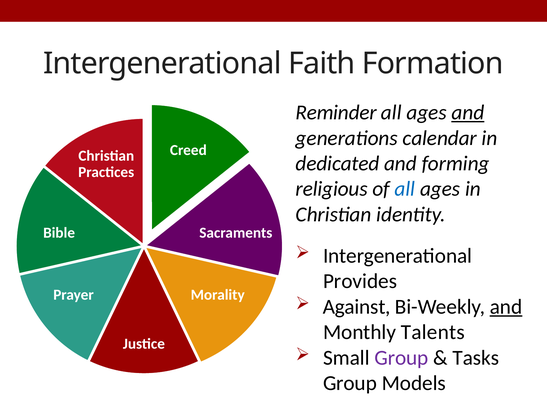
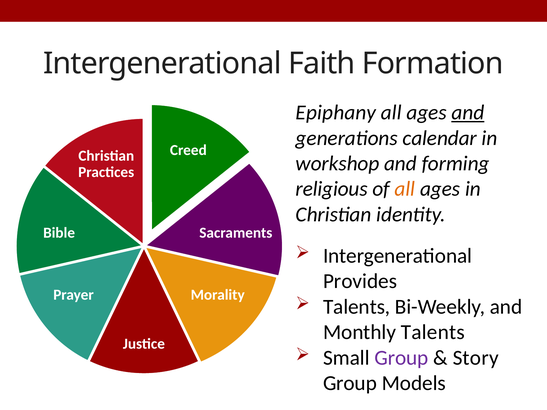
Reminder: Reminder -> Epiphany
dedicated: dedicated -> workshop
all at (405, 189) colour: blue -> orange
Against at (357, 307): Against -> Talents
and at (506, 307) underline: present -> none
Tasks: Tasks -> Story
